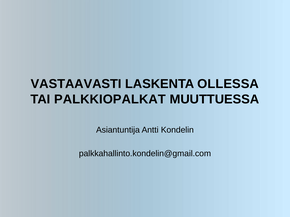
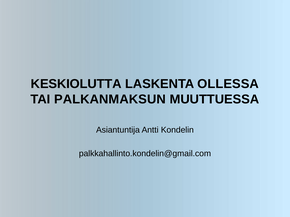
VASTAAVASTI: VASTAAVASTI -> KESKIOLUTTA
PALKKIOPALKAT: PALKKIOPALKAT -> PALKANMAKSUN
